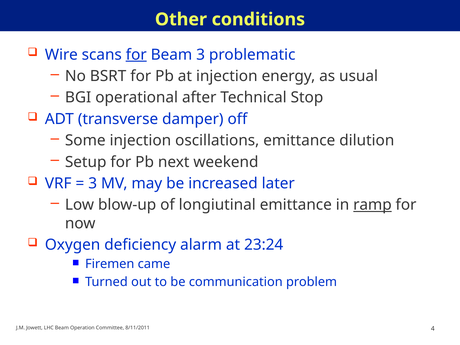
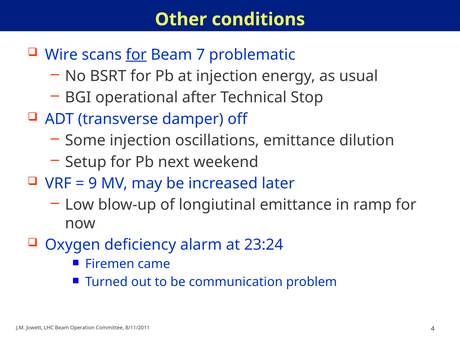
Beam 3: 3 -> 7
3 at (93, 183): 3 -> 9
ramp underline: present -> none
